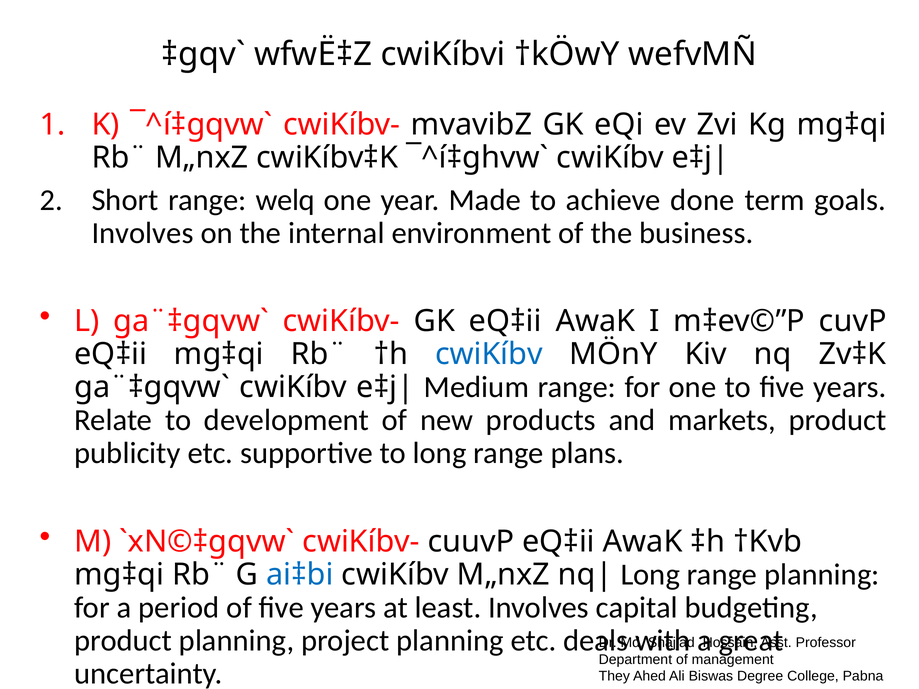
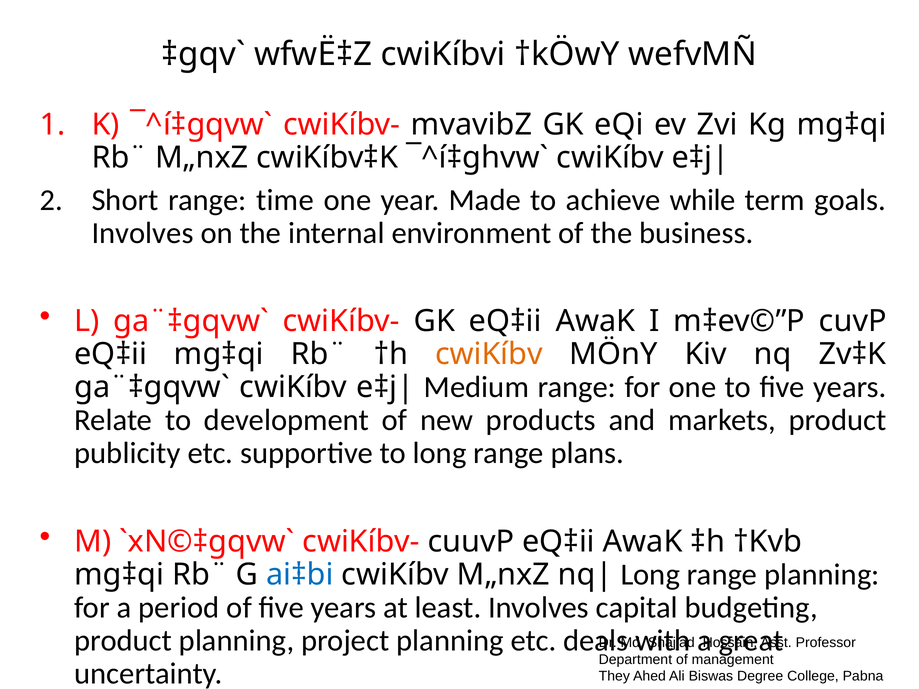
welq: welq -> time
done: done -> while
cwiKíbv at (489, 354) colour: blue -> orange
